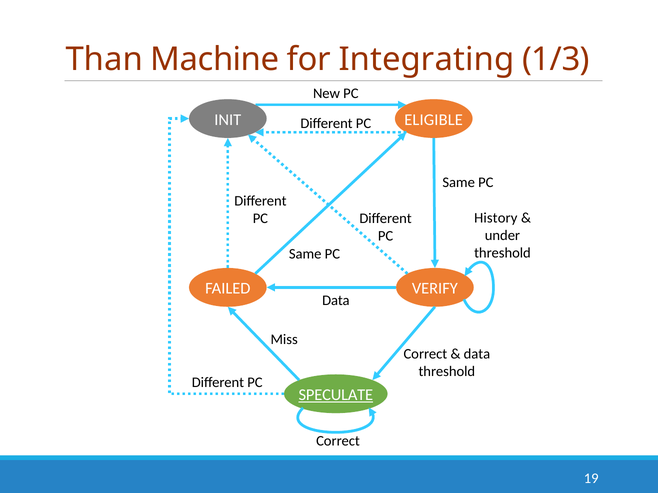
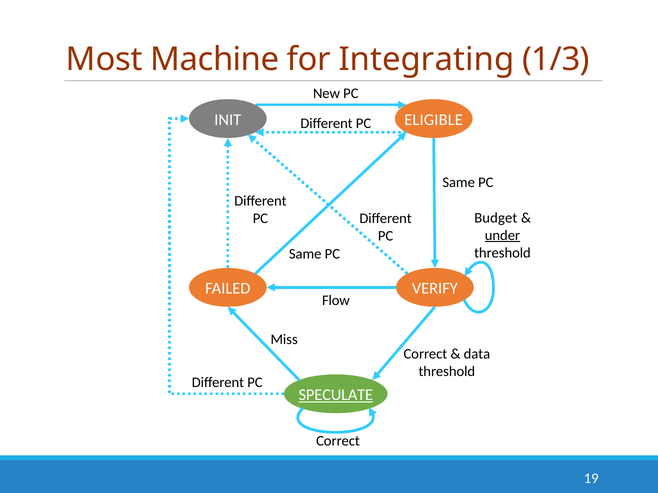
Than: Than -> Most
History: History -> Budget
under underline: none -> present
Data at (336, 301): Data -> Flow
